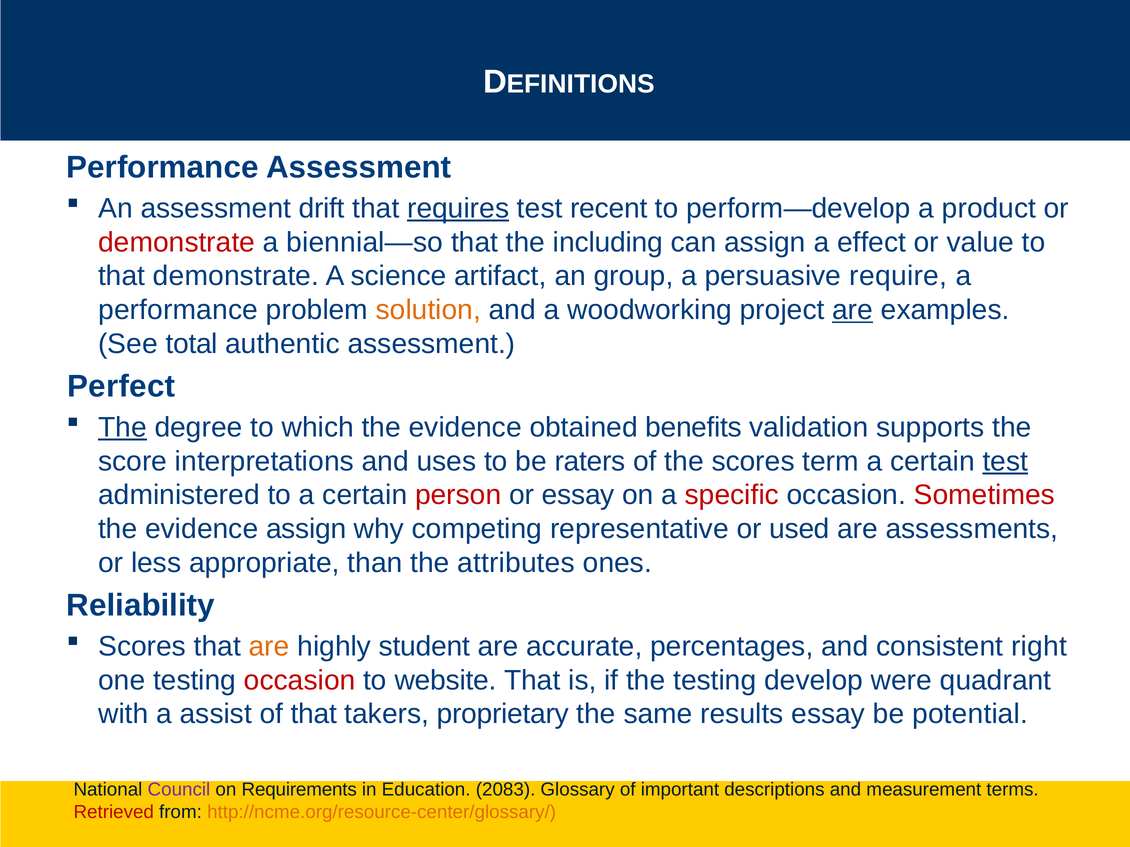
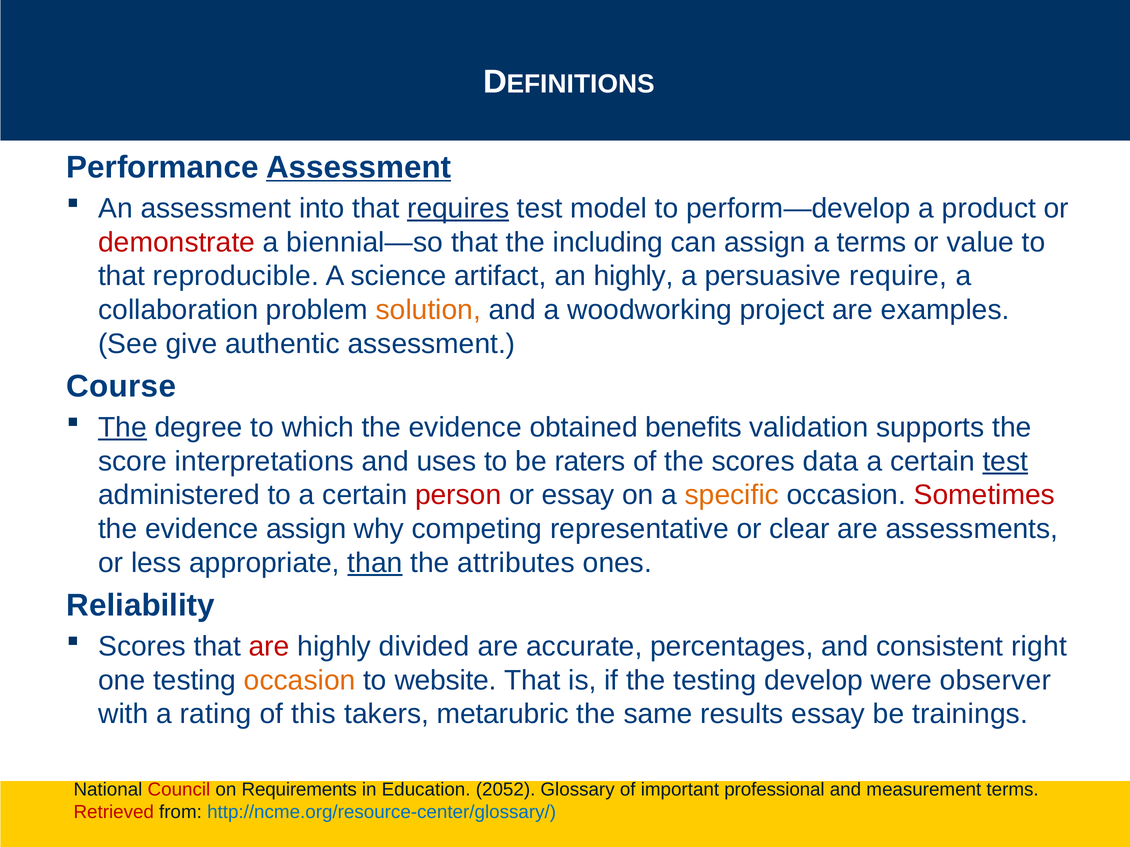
Assessment at (359, 167) underline: none -> present
drift: drift -> into
recent: recent -> model
a effect: effect -> terms
that demonstrate: demonstrate -> reproducible
an group: group -> highly
performance at (178, 310): performance -> collaboration
are at (853, 310) underline: present -> none
total: total -> give
Perfect: Perfect -> Course
term: term -> data
specific colour: red -> orange
used: used -> clear
than underline: none -> present
are at (269, 647) colour: orange -> red
student: student -> divided
occasion at (300, 681) colour: red -> orange
quadrant: quadrant -> observer
assist: assist -> rating
of that: that -> this
proprietary: proprietary -> metarubric
potential: potential -> trainings
Council colour: purple -> red
2083: 2083 -> 2052
descriptions: descriptions -> professional
http://ncme.org/resource-center/glossary/ colour: orange -> blue
